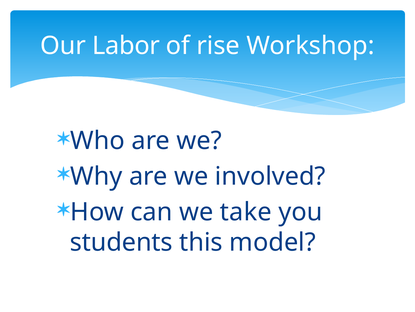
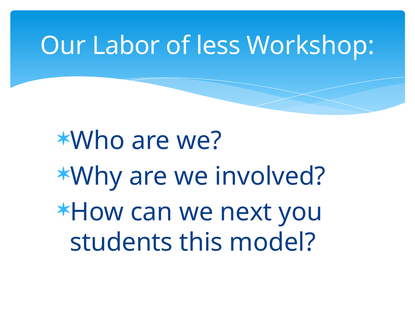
rise: rise -> less
take: take -> next
